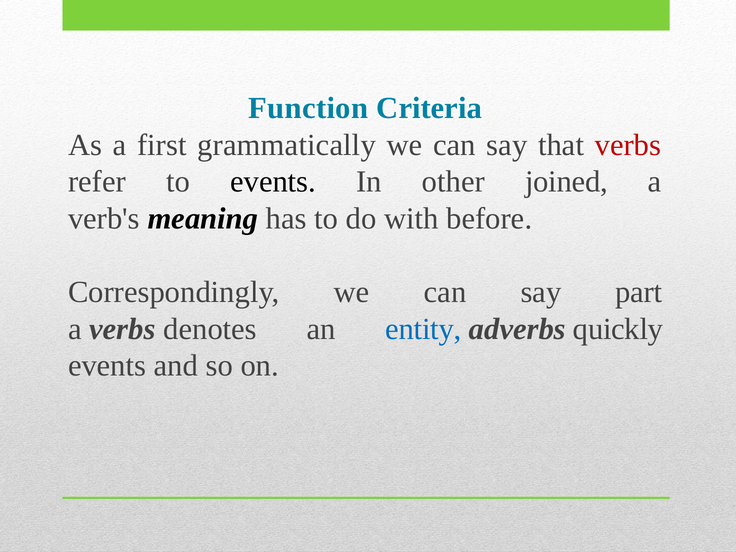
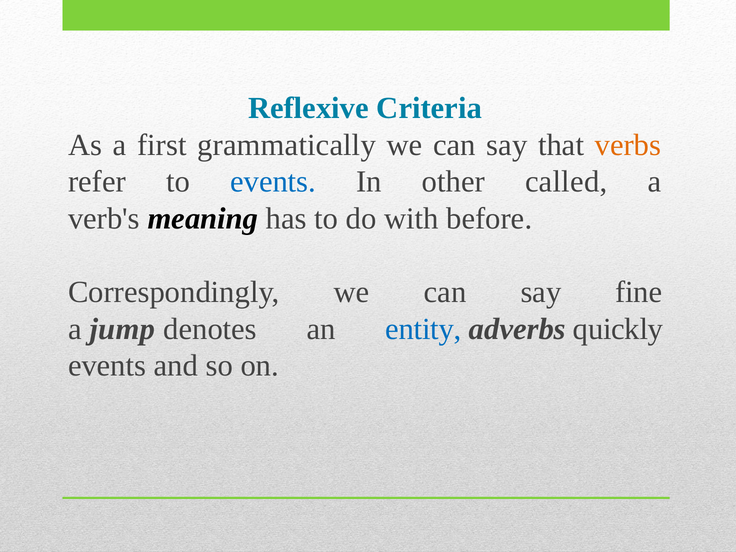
Function: Function -> Reflexive
verbs at (628, 145) colour: red -> orange
events at (273, 182) colour: black -> blue
joined: joined -> called
part: part -> fine
a verbs: verbs -> jump
